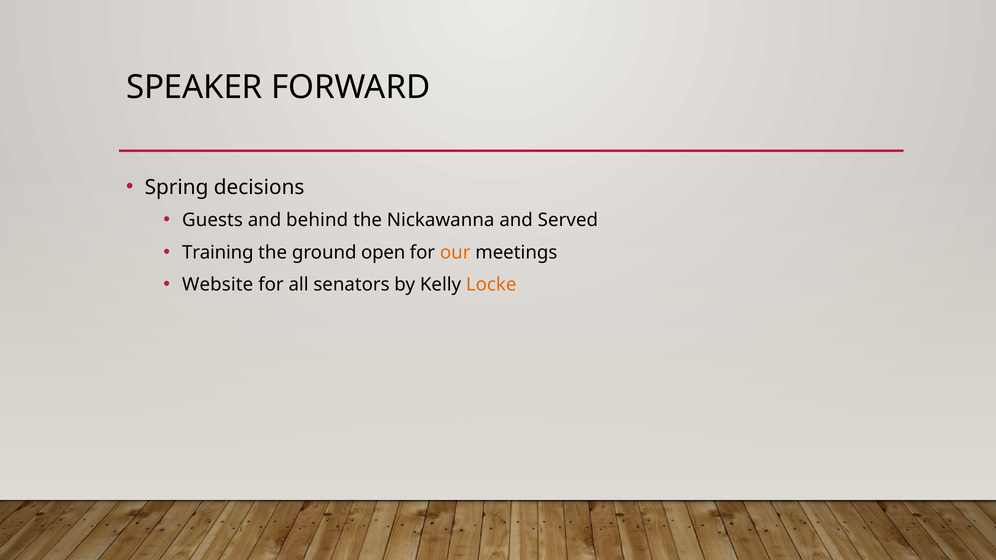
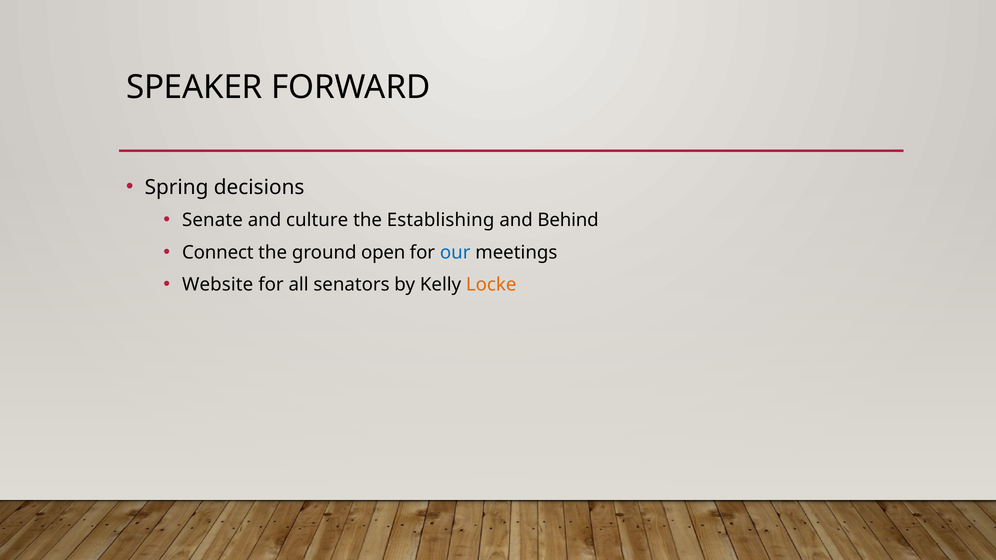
Guests: Guests -> Senate
behind: behind -> culture
Nickawanna: Nickawanna -> Establishing
Served: Served -> Behind
Training: Training -> Connect
our colour: orange -> blue
